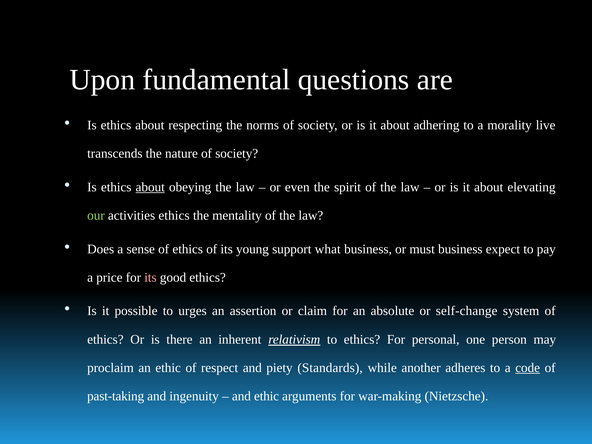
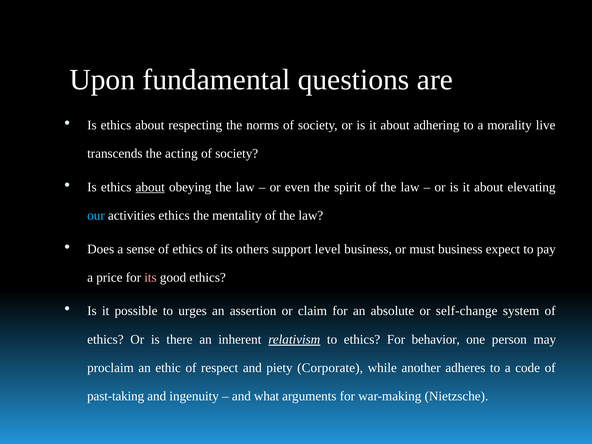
nature: nature -> acting
our colour: light green -> light blue
young: young -> others
what: what -> level
personal: personal -> behavior
Standards: Standards -> Corporate
code underline: present -> none
and ethic: ethic -> what
